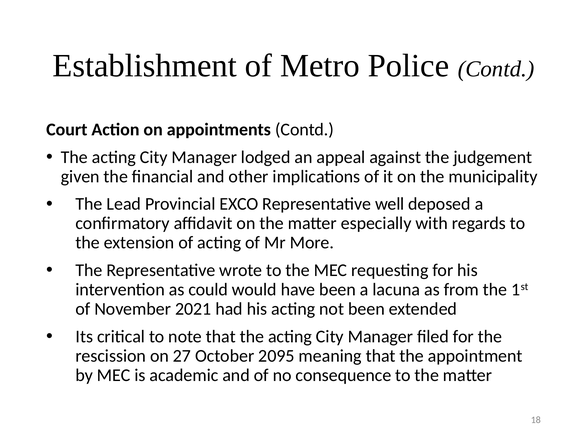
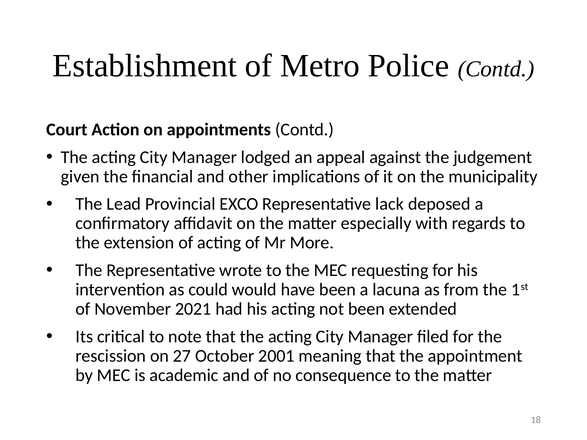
well: well -> lack
2095: 2095 -> 2001
